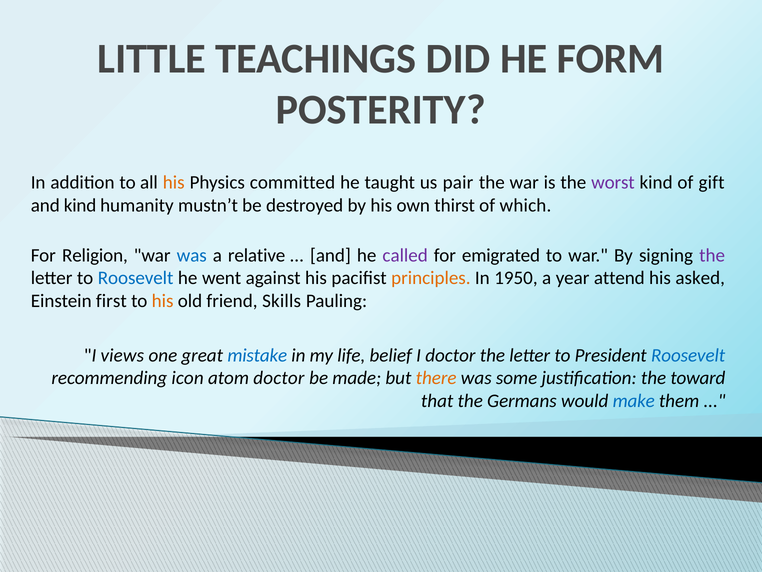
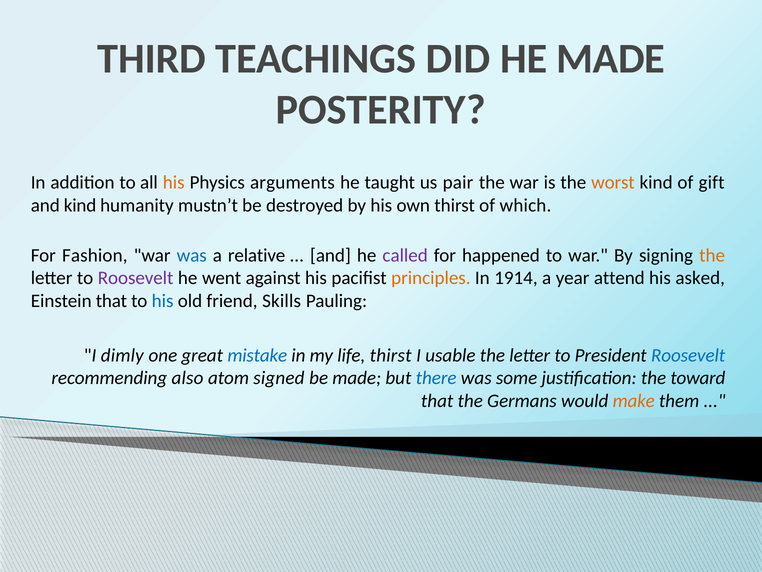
LITTLE: LITTLE -> THIRD
HE FORM: FORM -> MADE
committed: committed -> arguments
worst colour: purple -> orange
Religion: Religion -> Fashion
emigrated: emigrated -> happened
the at (712, 255) colour: purple -> orange
Roosevelt at (136, 278) colour: blue -> purple
1950: 1950 -> 1914
Einstein first: first -> that
his at (163, 301) colour: orange -> blue
views: views -> dimly
life belief: belief -> thirst
I doctor: doctor -> usable
icon: icon -> also
atom doctor: doctor -> signed
there colour: orange -> blue
make colour: blue -> orange
